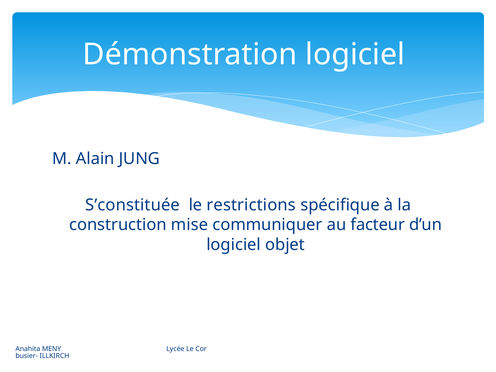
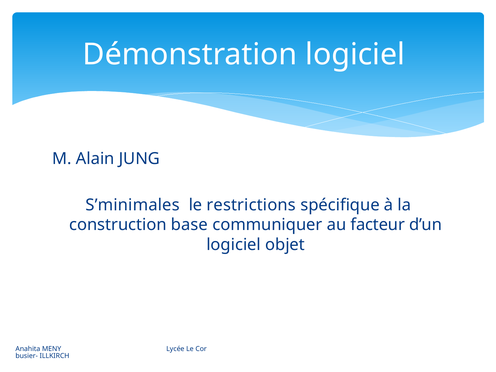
S’constituée: S’constituée -> S’minimales
mise: mise -> base
